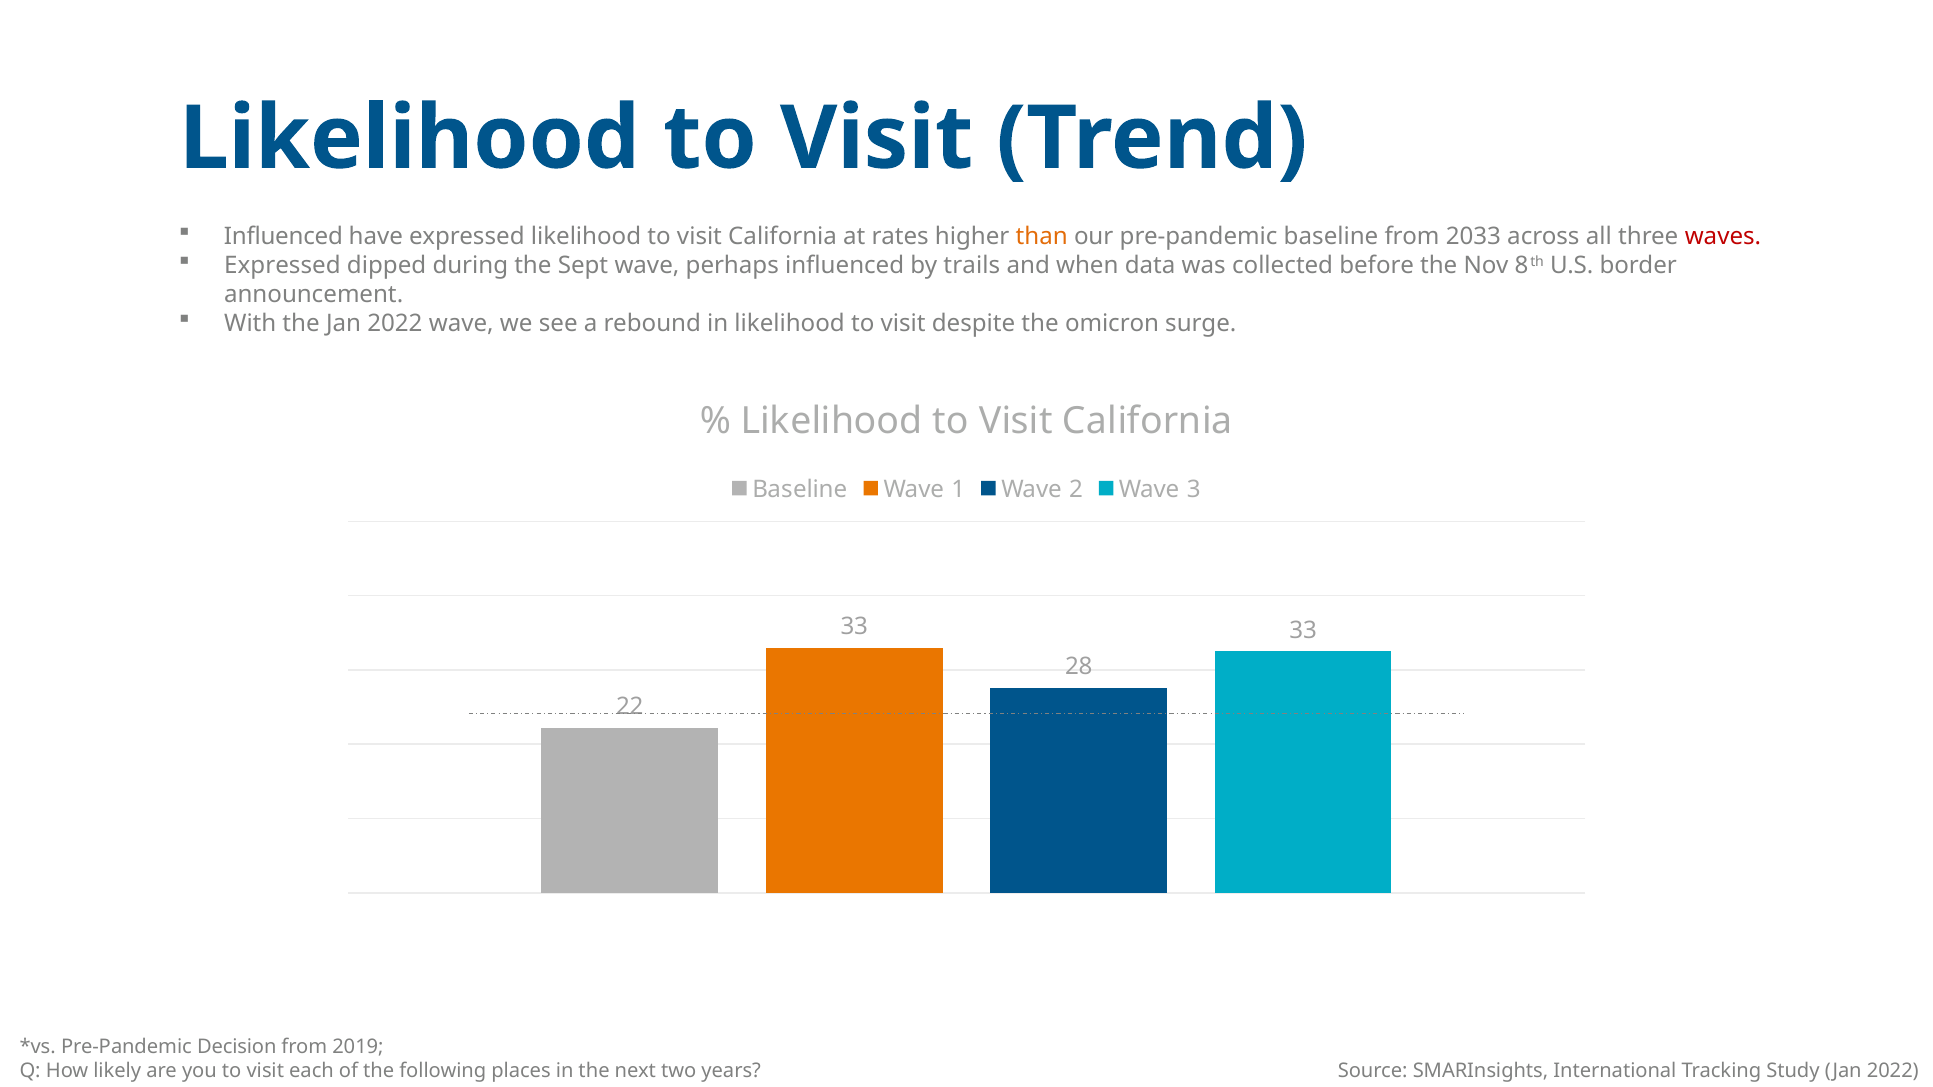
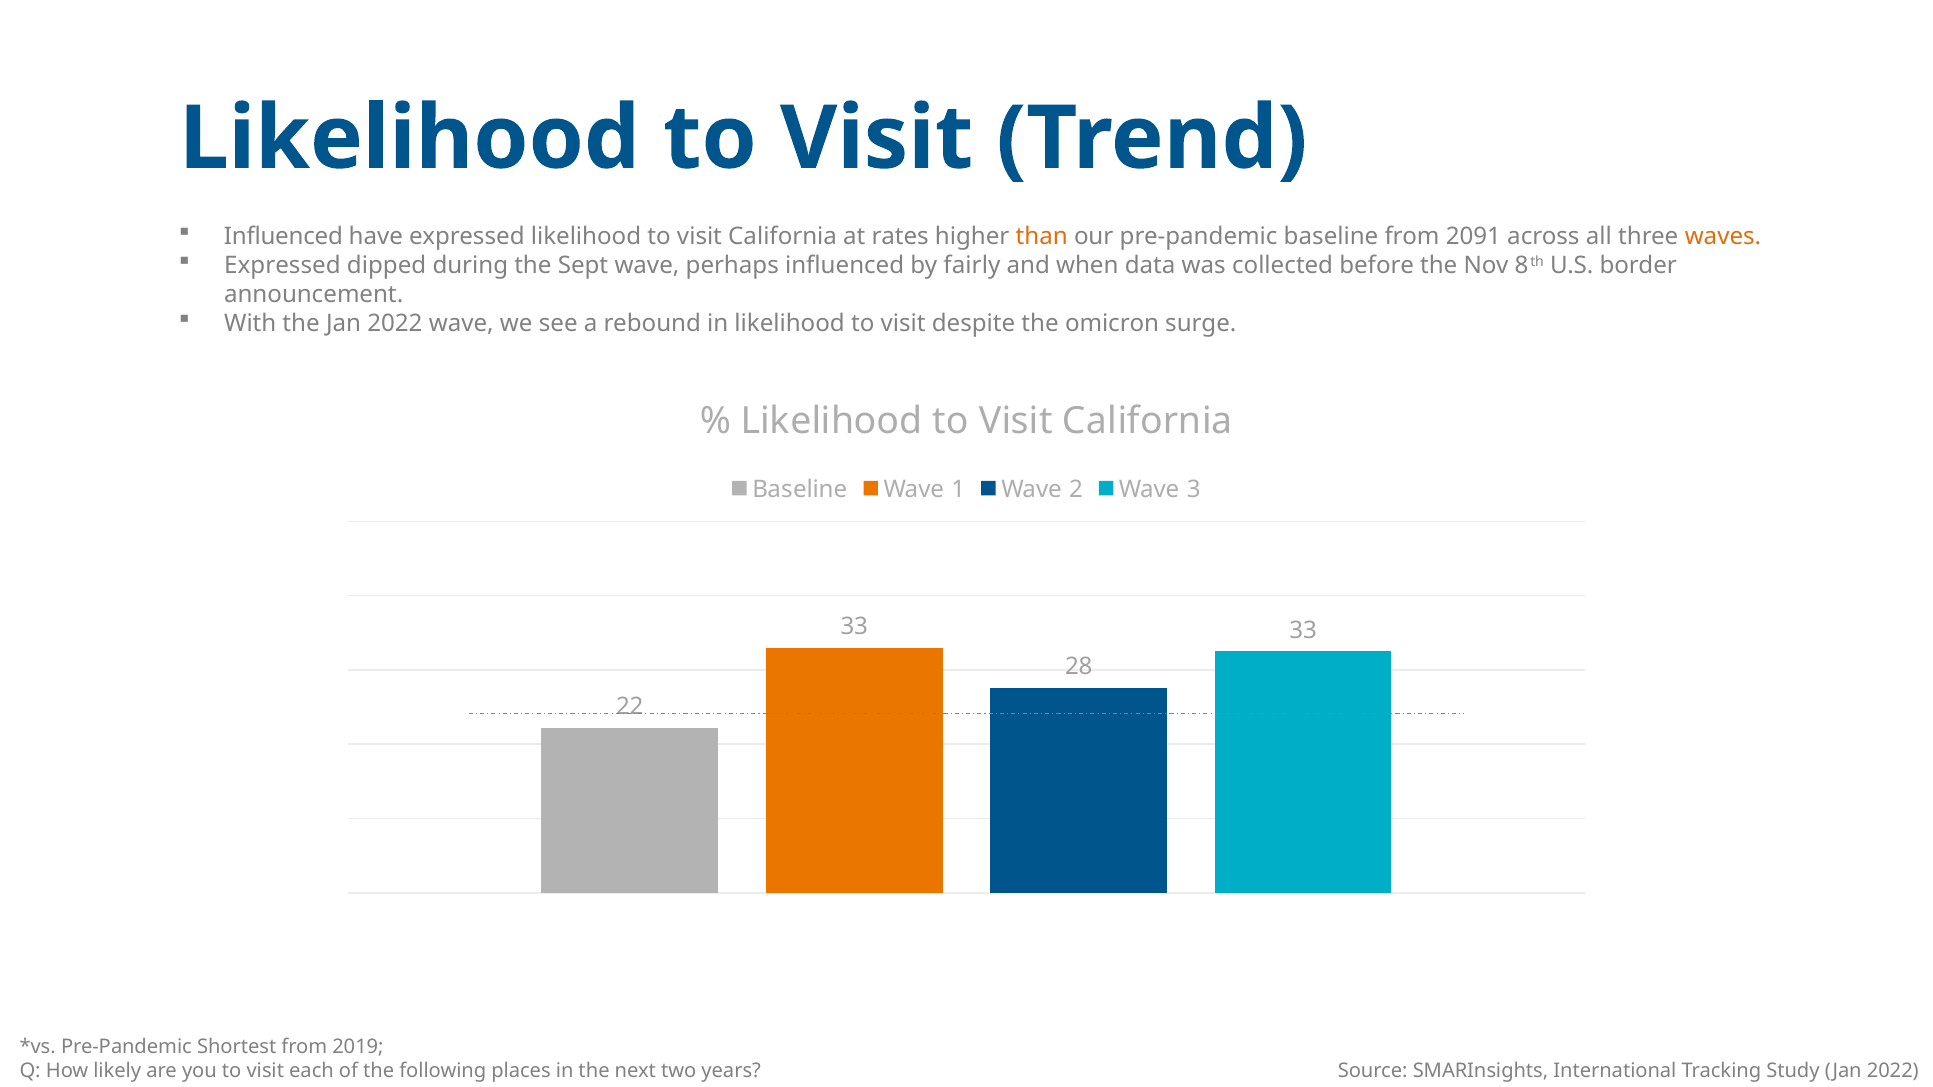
2033: 2033 -> 2091
waves colour: red -> orange
trails: trails -> fairly
Decision: Decision -> Shortest
